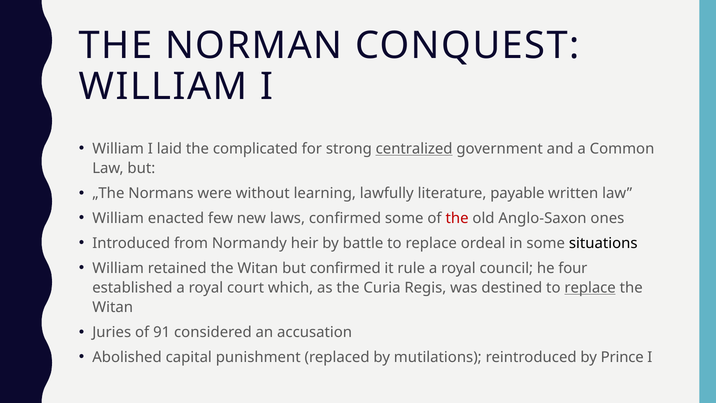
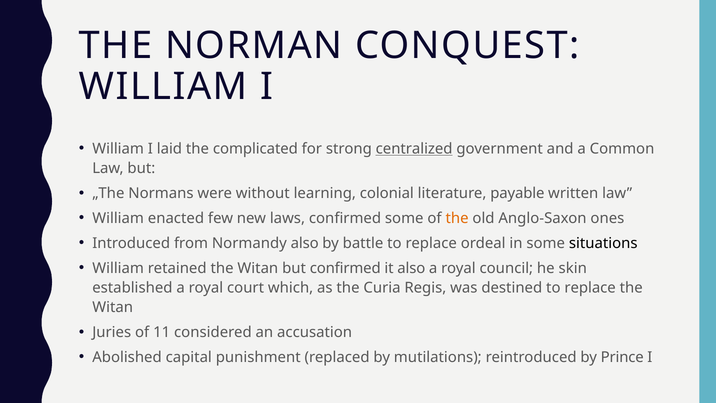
lawfully: lawfully -> colonial
the at (457, 218) colour: red -> orange
Normandy heir: heir -> also
it rule: rule -> also
four: four -> skin
replace at (590, 288) underline: present -> none
91: 91 -> 11
